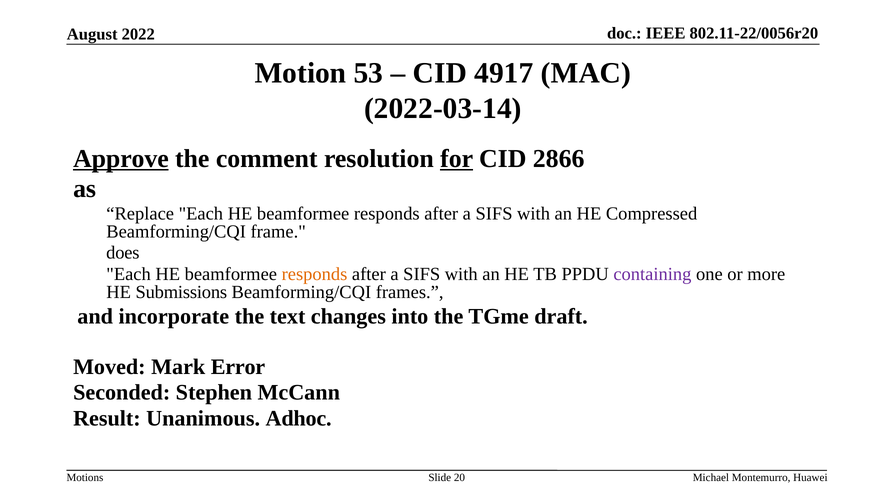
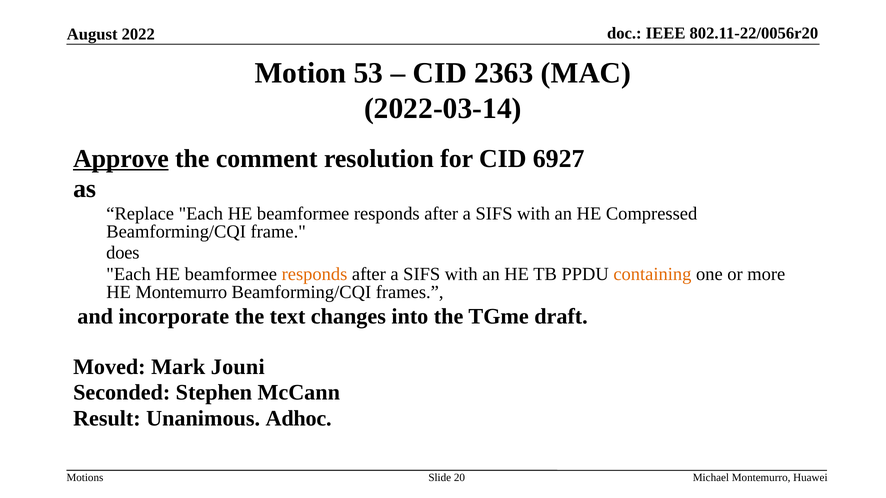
4917: 4917 -> 2363
for underline: present -> none
2866: 2866 -> 6927
containing colour: purple -> orange
HE Submissions: Submissions -> Montemurro
Error: Error -> Jouni
